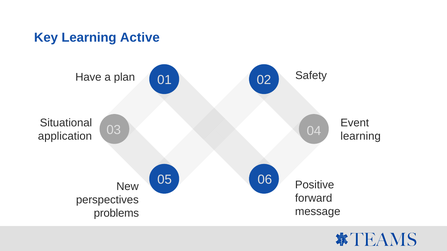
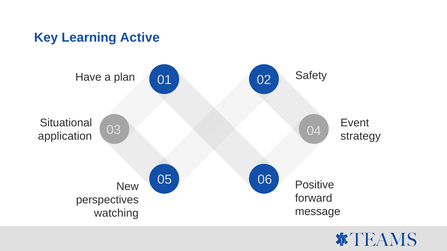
learning at (361, 137): learning -> strategy
problems: problems -> watching
